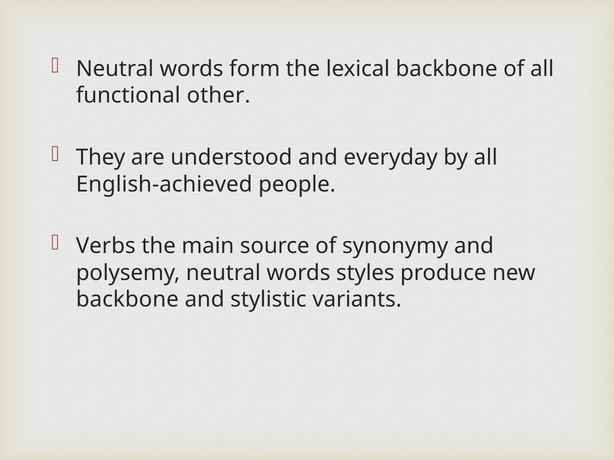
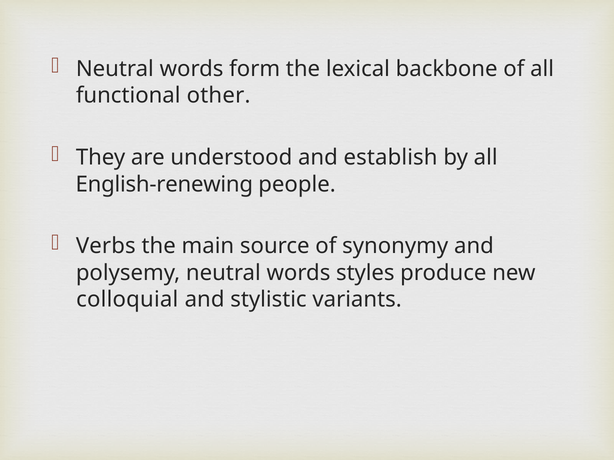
everyday: everyday -> establish
English-achieved: English-achieved -> English-renewing
backbone at (127, 300): backbone -> colloquial
